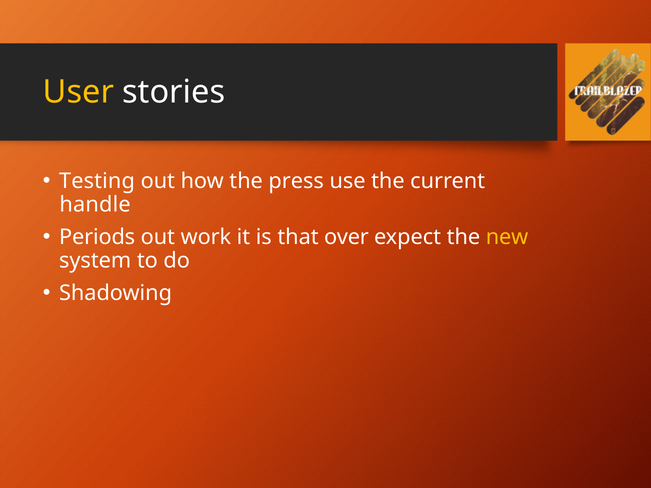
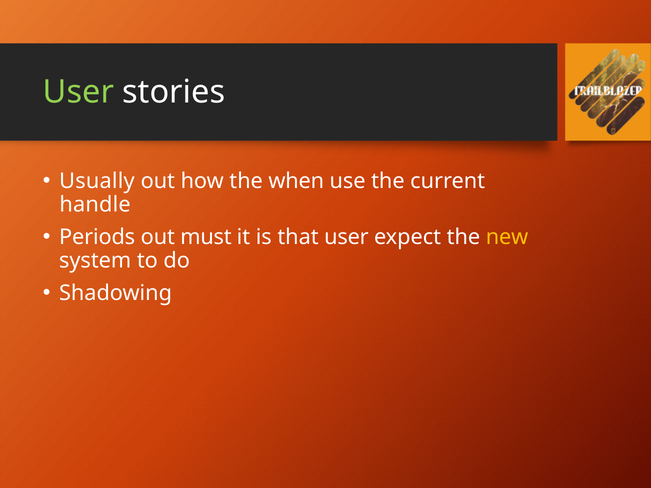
User at (78, 92) colour: yellow -> light green
Testing: Testing -> Usually
press: press -> when
work: work -> must
that over: over -> user
